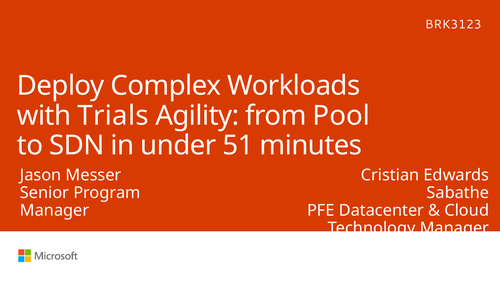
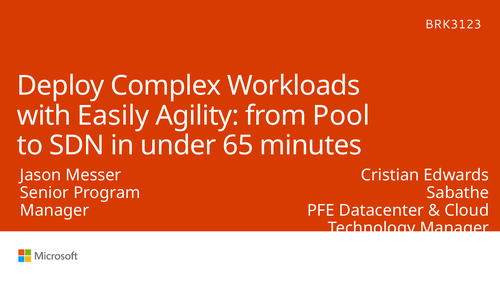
Trials: Trials -> Easily
51: 51 -> 65
